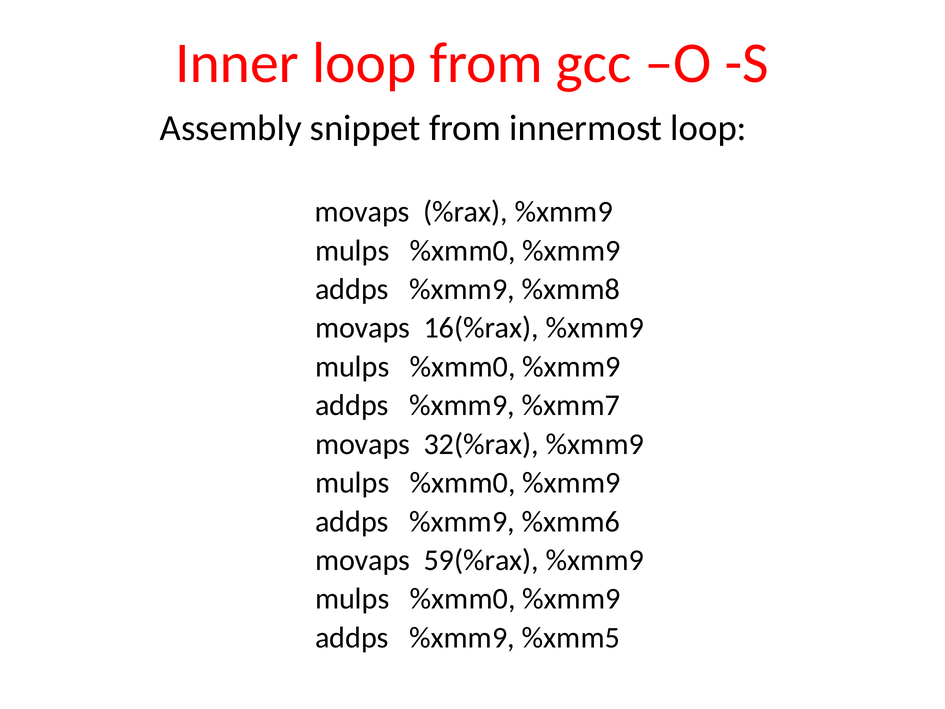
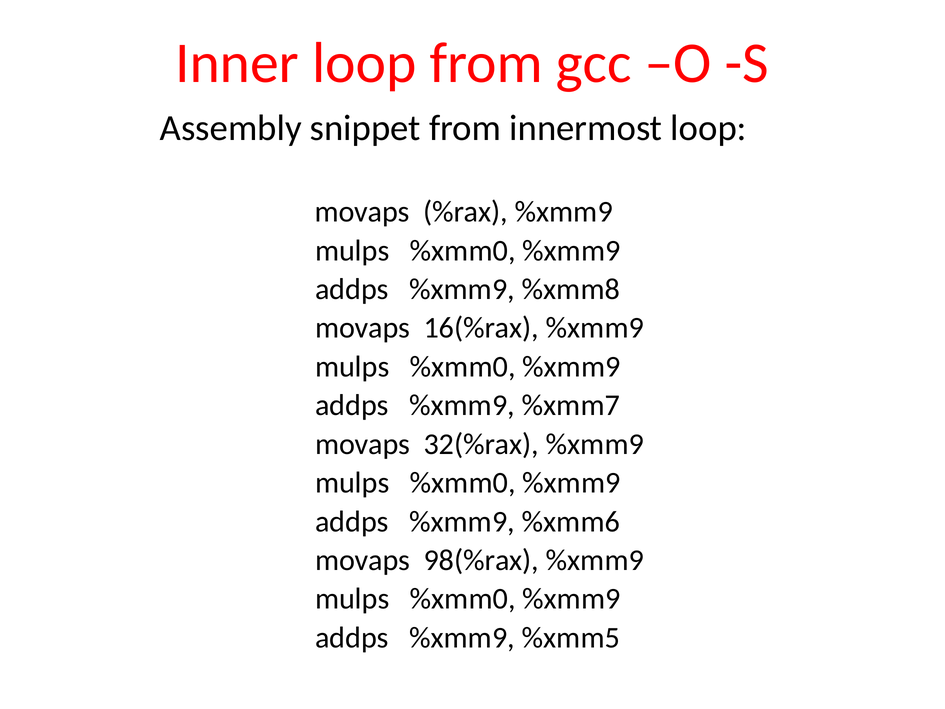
59(%rax: 59(%rax -> 98(%rax
